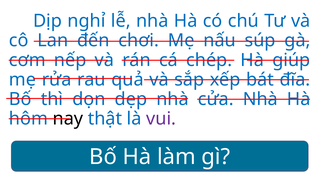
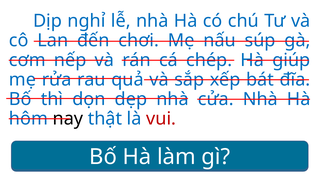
vui colour: purple -> red
